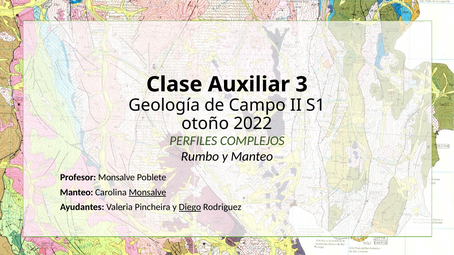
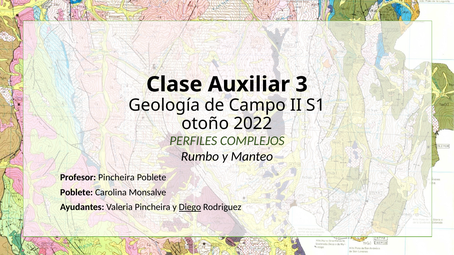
Profesor Monsalve: Monsalve -> Pincheira
Manteo at (77, 193): Manteo -> Poblete
Monsalve at (147, 193) underline: present -> none
